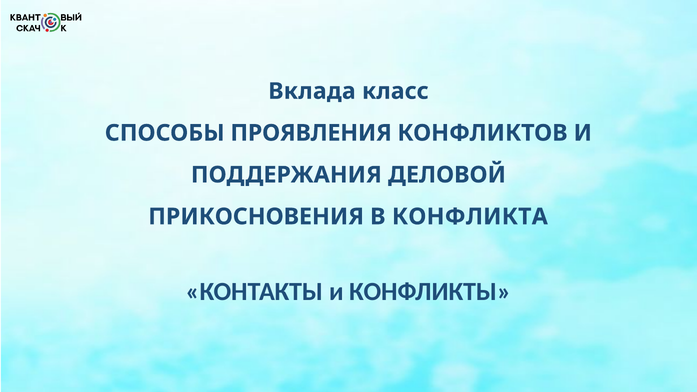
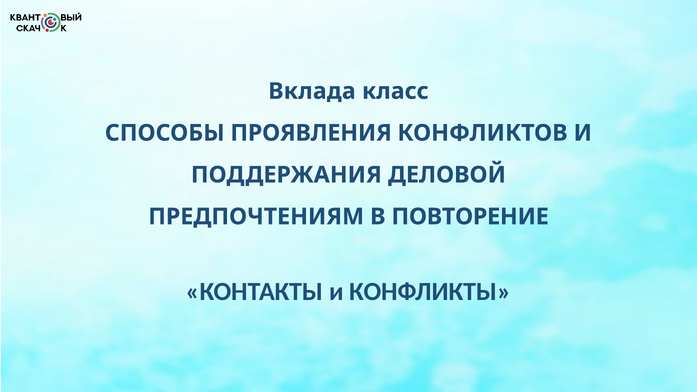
ПРИКОСНОВЕНИЯ: ПРИКОСНОВЕНИЯ -> ПРЕДПОЧТЕНИЯМ
КОНФЛИКТА: КОНФЛИКТА -> ПОВТОРЕНИЕ
